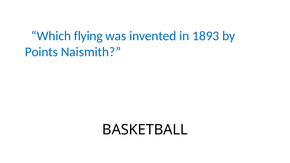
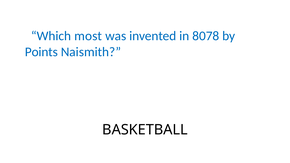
flying: flying -> most
1893: 1893 -> 8078
